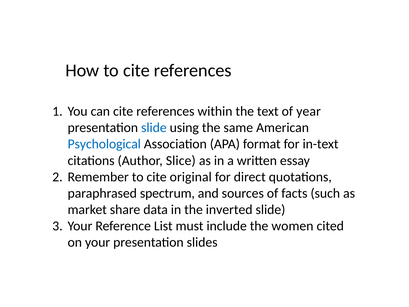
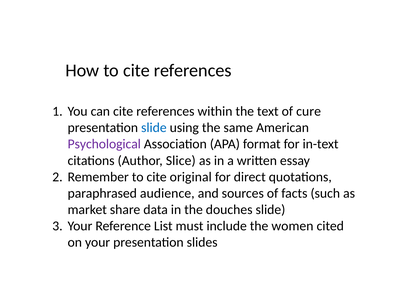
year: year -> cure
Psychological colour: blue -> purple
spectrum: spectrum -> audience
inverted: inverted -> douches
